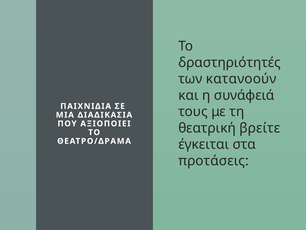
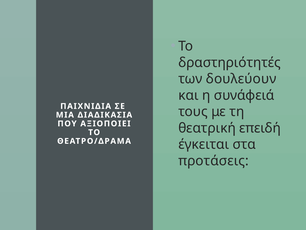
κατανοούν: κατανοούν -> δουλεύουν
βρείτε: βρείτε -> επειδή
